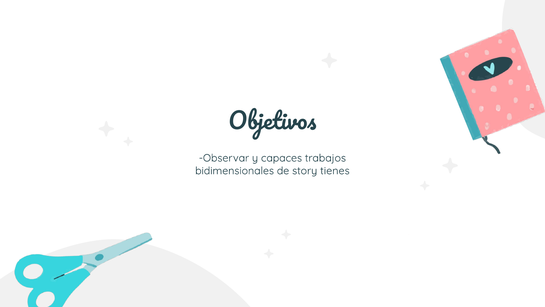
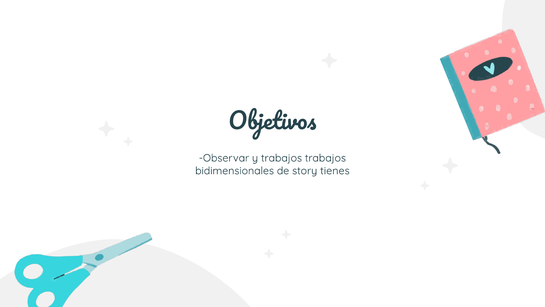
y capaces: capaces -> trabajos
